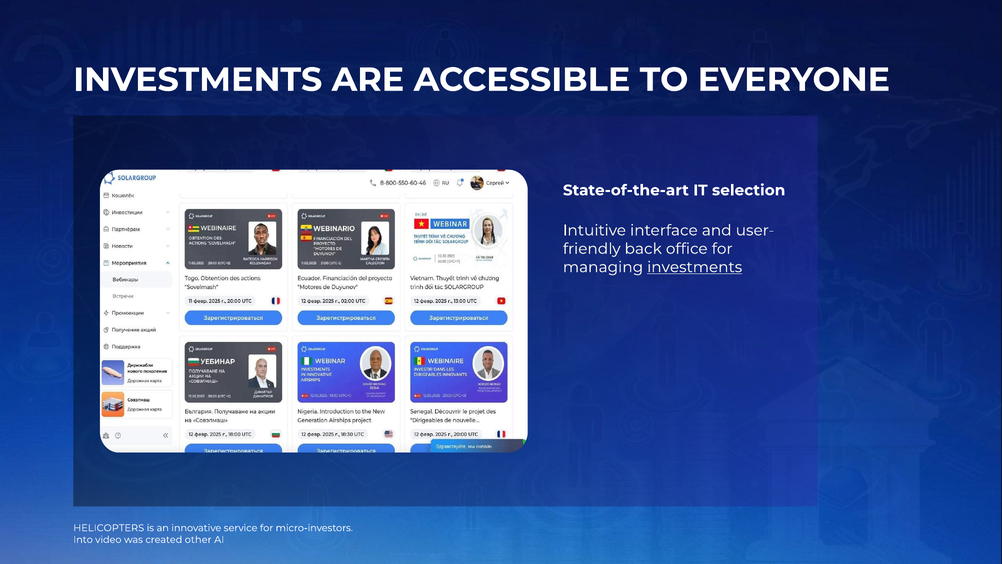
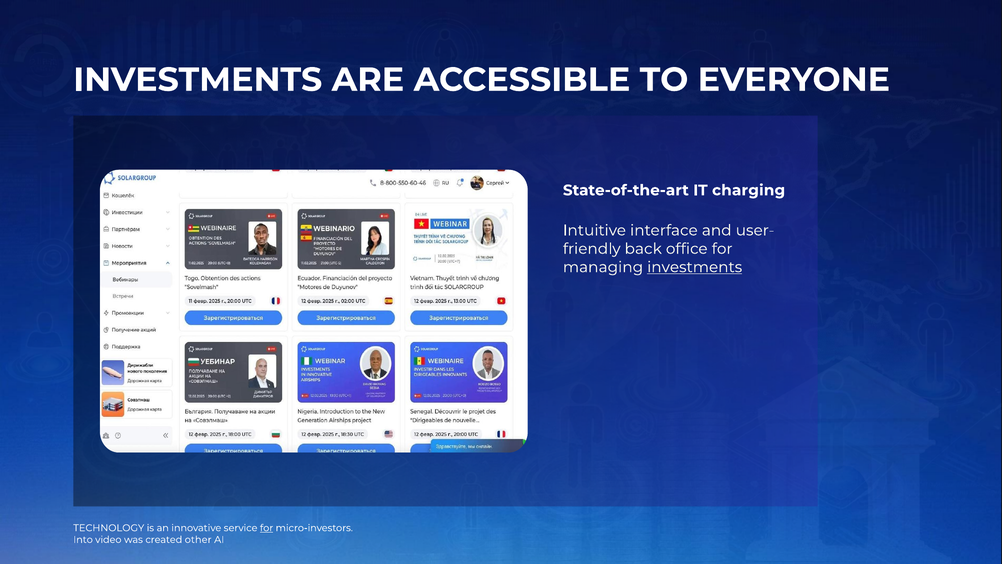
selection: selection -> charging
HELICOPTERS: HELICOPTERS -> TECHNOLOGY
for at (267, 528) underline: none -> present
